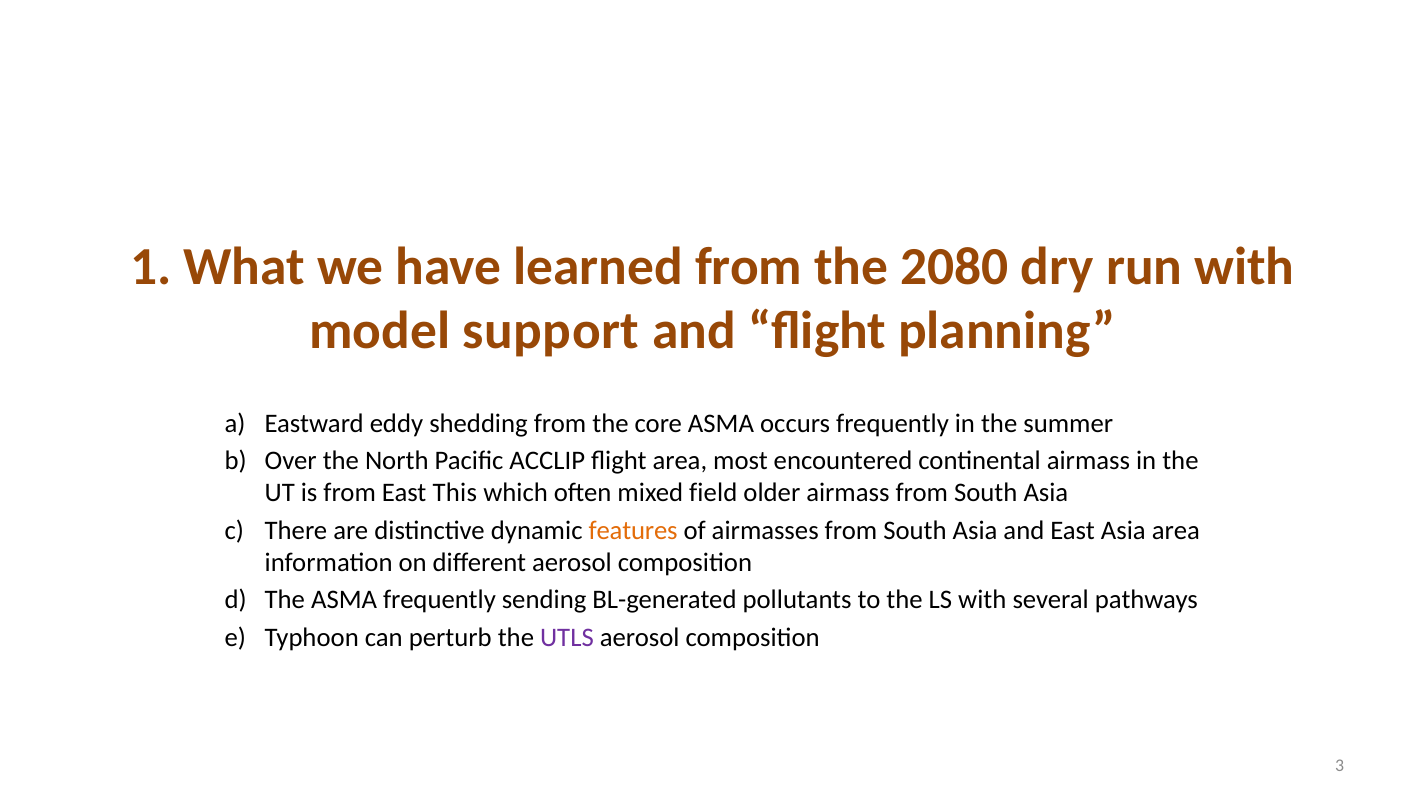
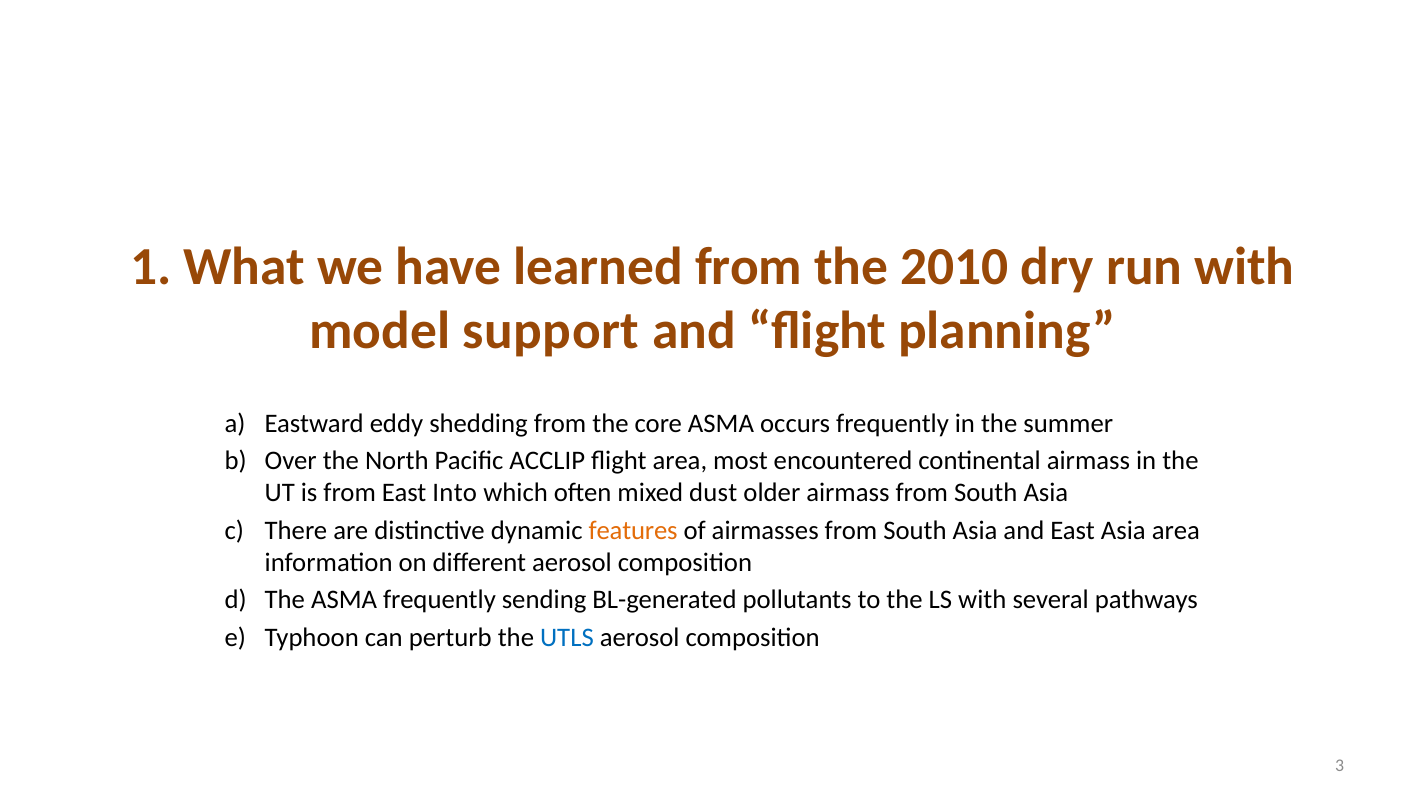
2080: 2080 -> 2010
This: This -> Into
field: field -> dust
UTLS colour: purple -> blue
